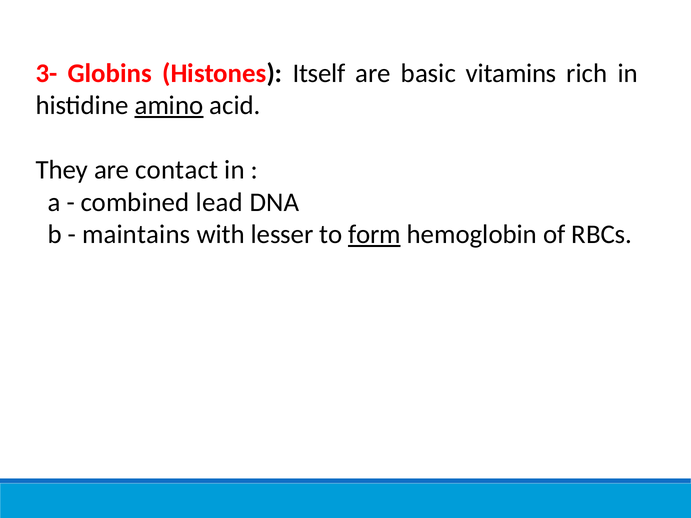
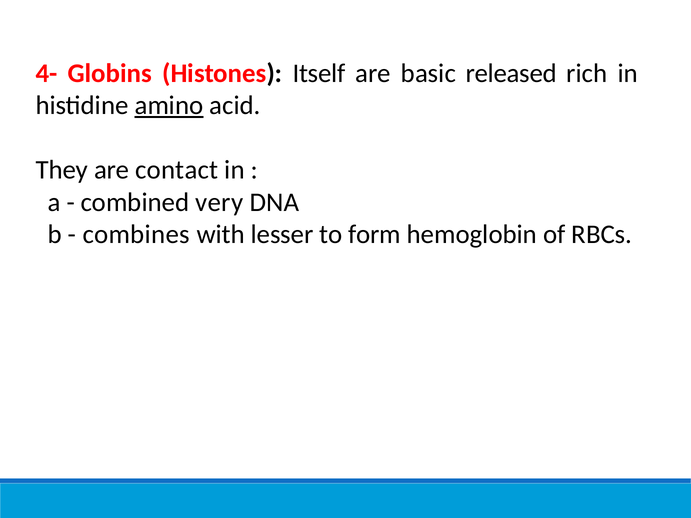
3-: 3- -> 4-
vitamins: vitamins -> released
lead: lead -> very
maintains: maintains -> combines
form underline: present -> none
